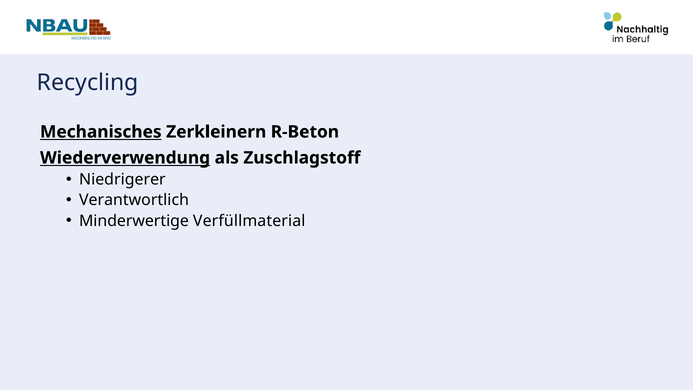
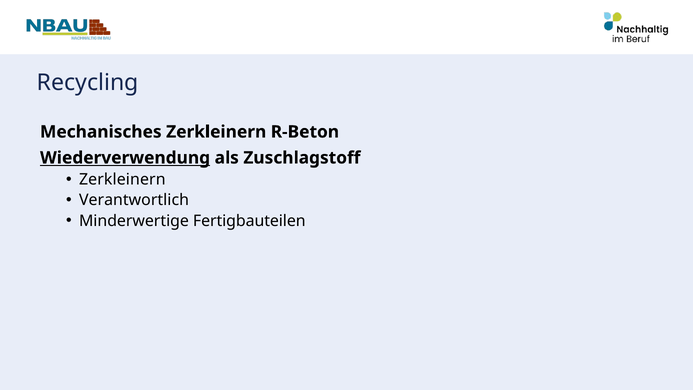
Mechanisches underline: present -> none
Niedrigerer at (122, 179): Niedrigerer -> Zerkleinern
Verfüllmaterial: Verfüllmaterial -> Fertigbauteilen
